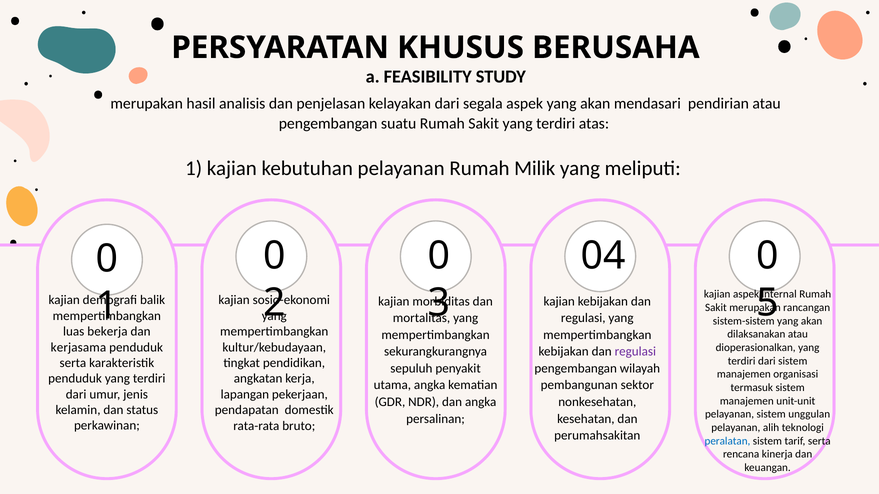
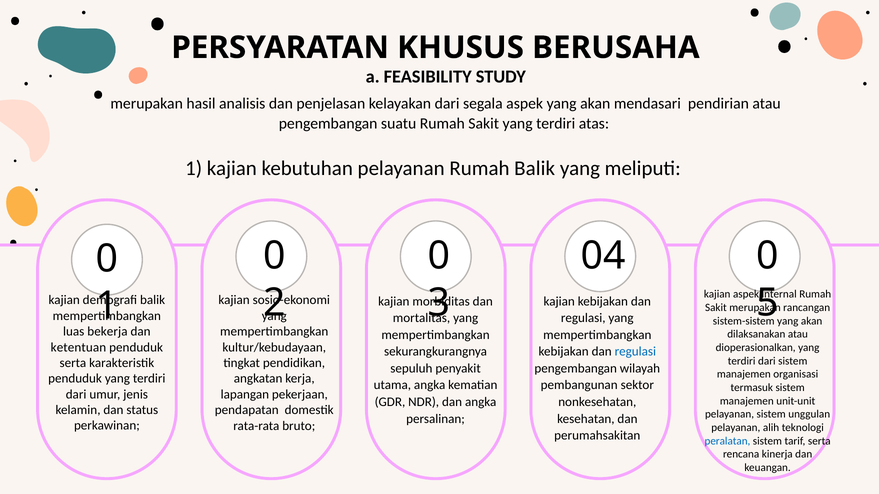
Rumah Milik: Milik -> Balik
kerjasama: kerjasama -> ketentuan
regulasi at (635, 352) colour: purple -> blue
